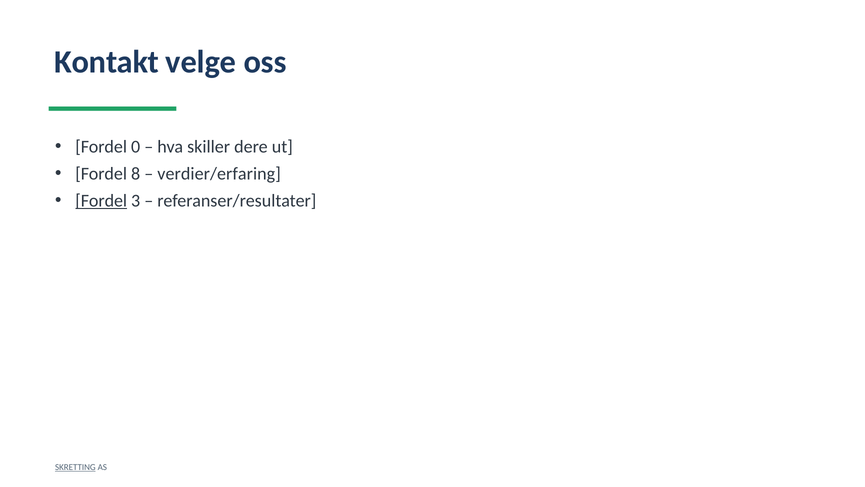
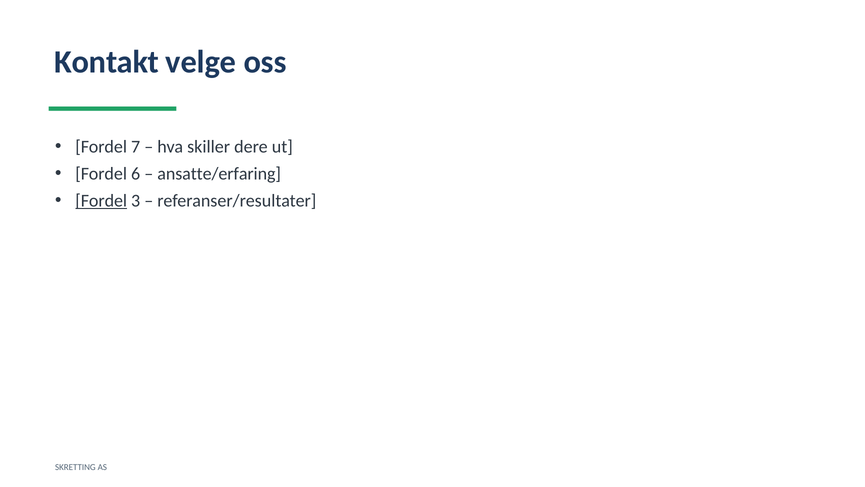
0: 0 -> 7
8: 8 -> 6
verdier/erfaring: verdier/erfaring -> ansatte/erfaring
SKRETTING underline: present -> none
